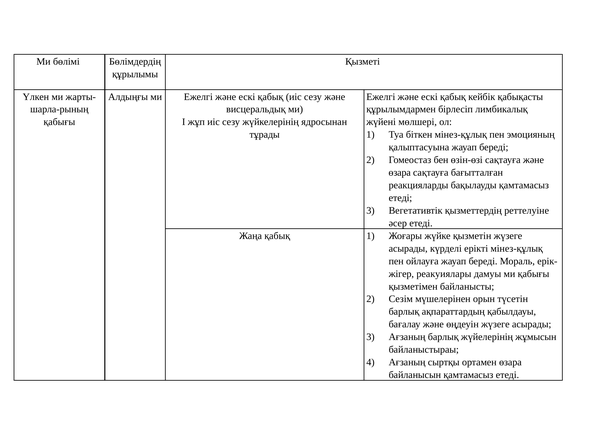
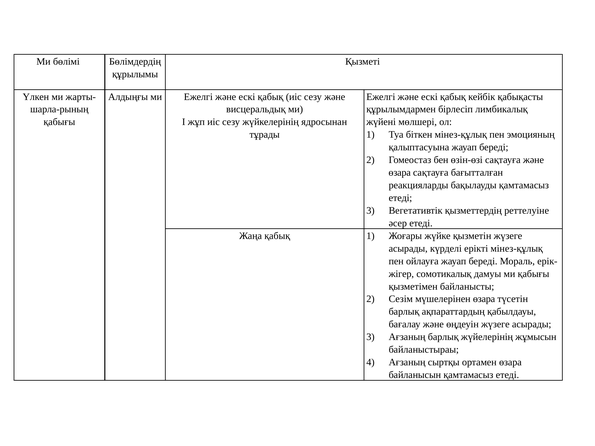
реакуиялары: реакуиялары -> сомотикалық
мүшелерінен орын: орын -> өзара
